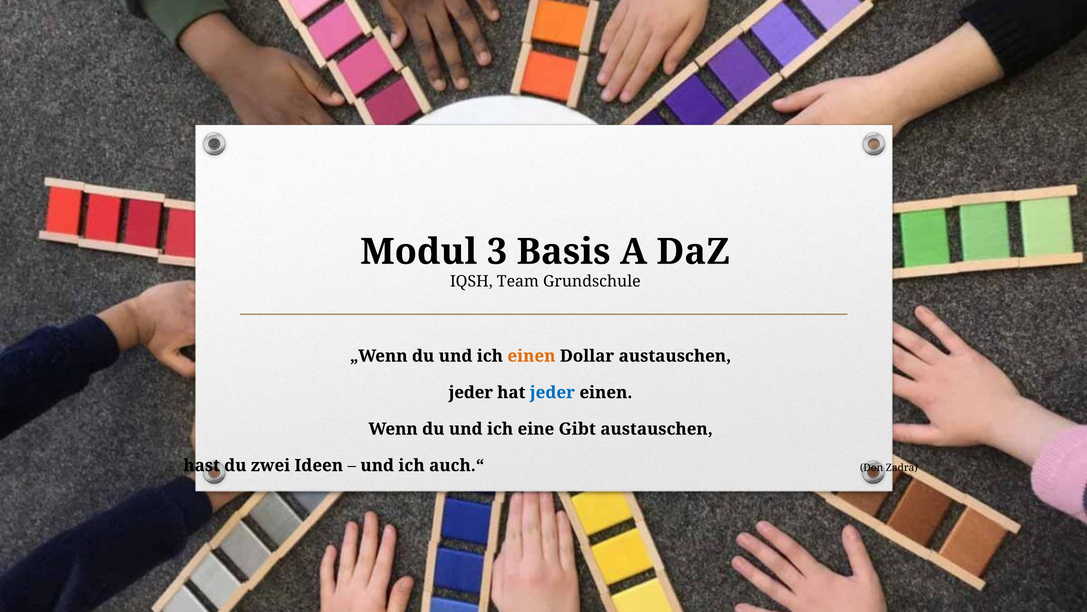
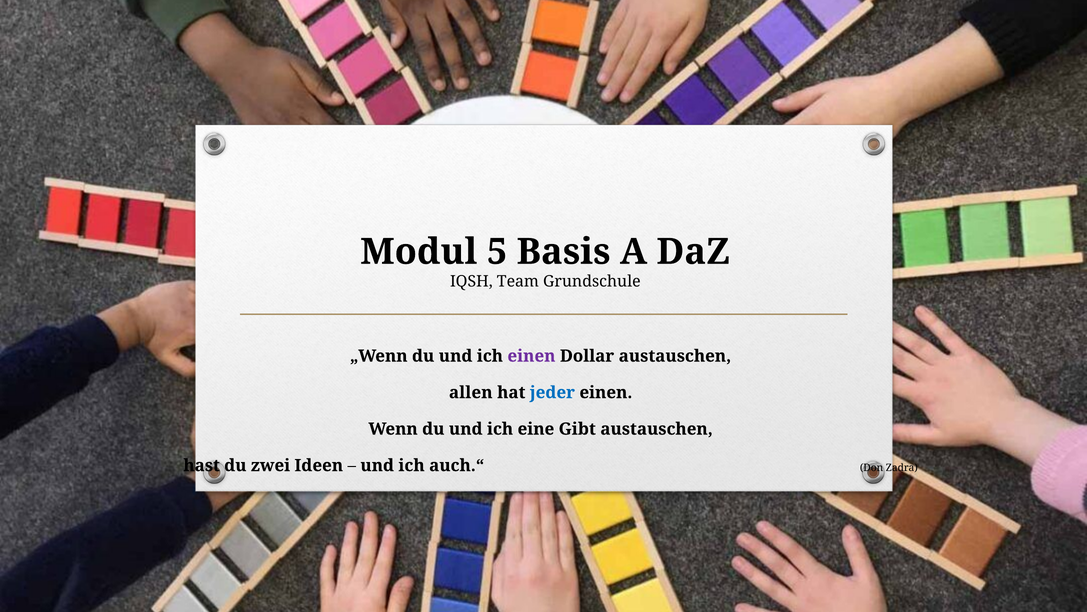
3: 3 -> 5
einen at (531, 356) colour: orange -> purple
jeder at (471, 392): jeder -> allen
